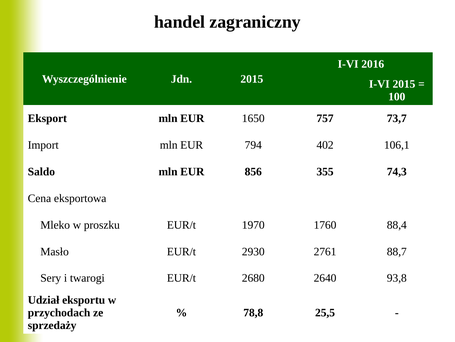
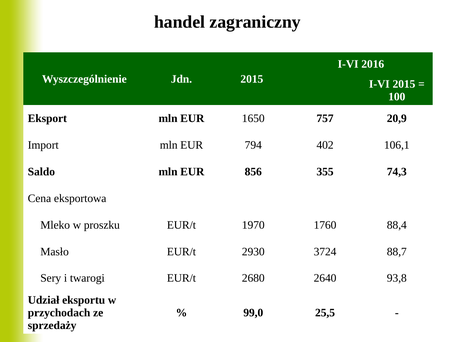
73,7: 73,7 -> 20,9
2761: 2761 -> 3724
78,8: 78,8 -> 99,0
